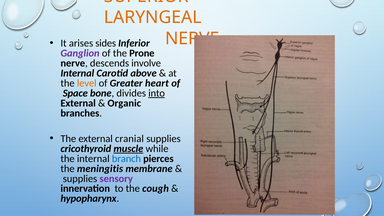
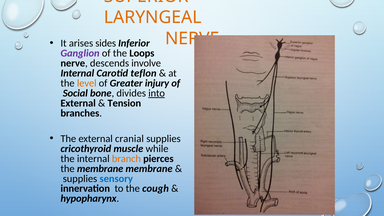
Prone: Prone -> Loops
above: above -> teflon
heart: heart -> injury
Space: Space -> Social
Organic: Organic -> Tension
muscle underline: present -> none
branch colour: blue -> orange
the meningitis: meningitis -> membrane
sensory colour: purple -> blue
